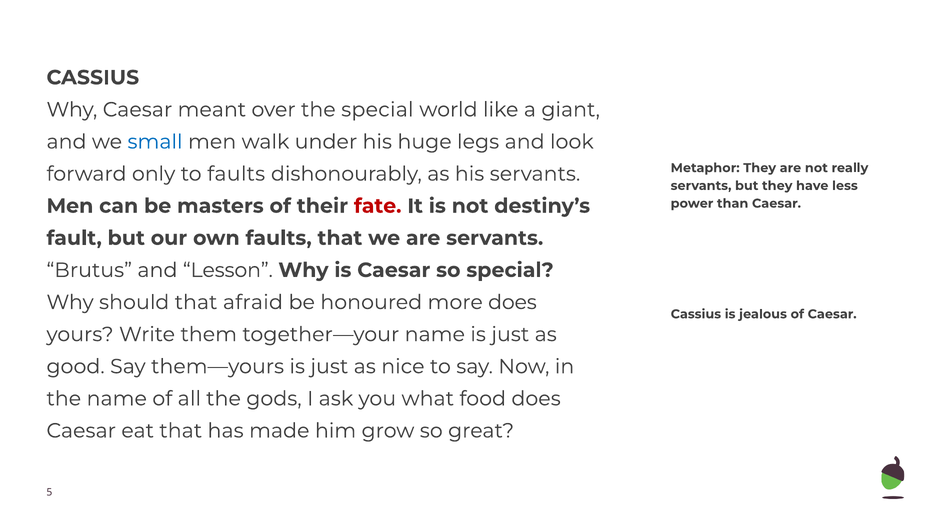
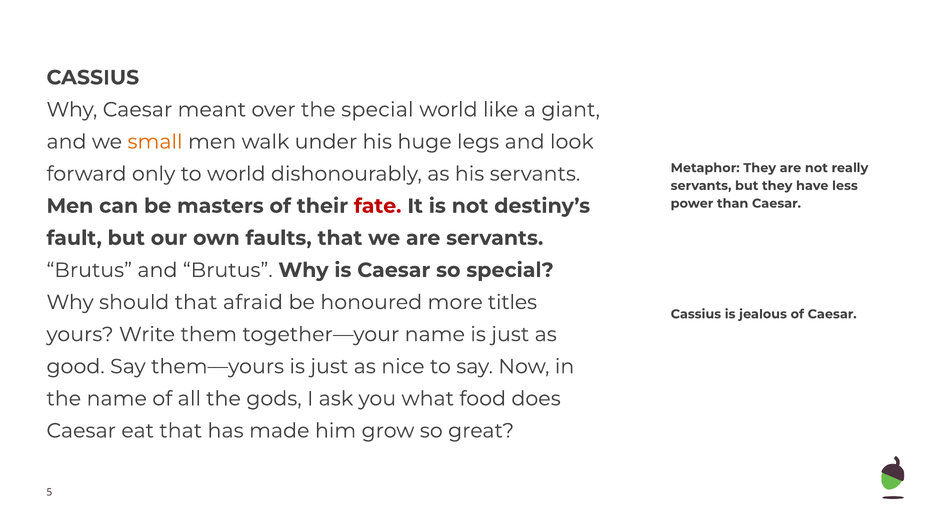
small colour: blue -> orange
to faults: faults -> world
and Lesson: Lesson -> Brutus
more does: does -> titles
